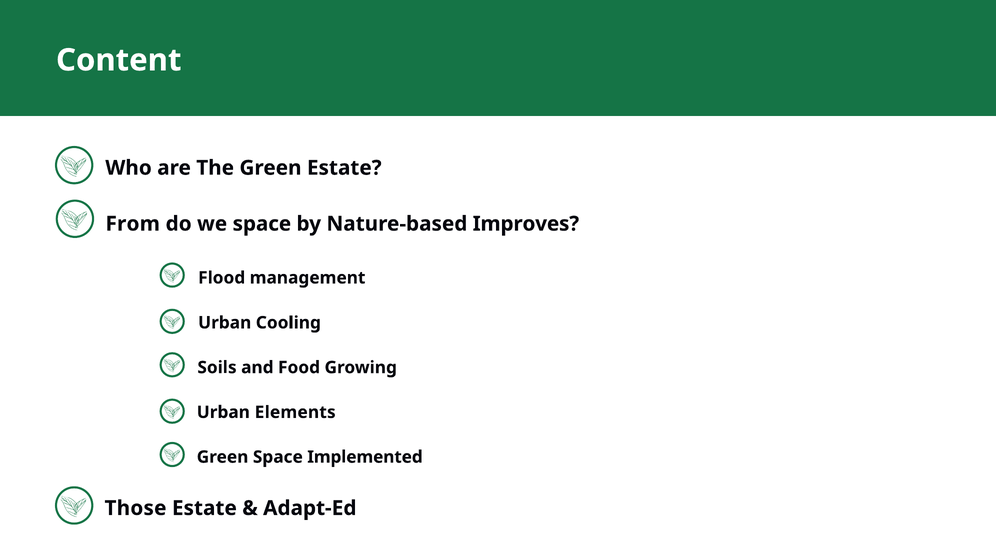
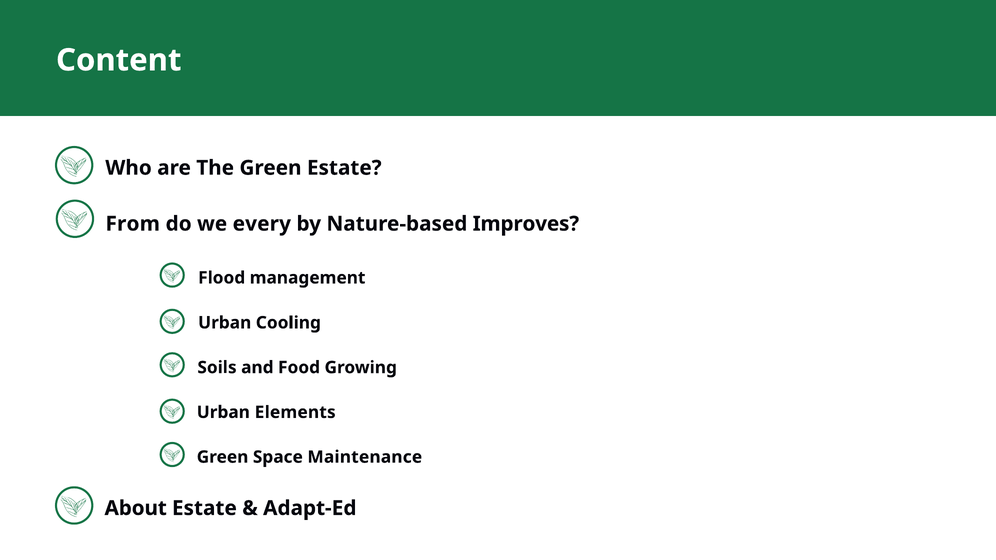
we space: space -> every
Implemented: Implemented -> Maintenance
Those: Those -> About
